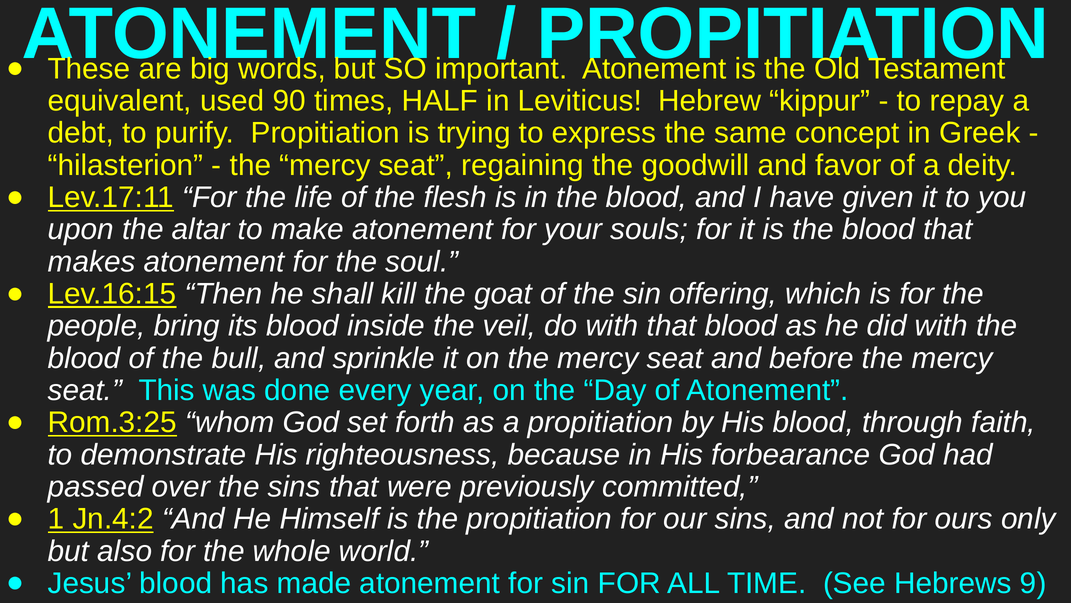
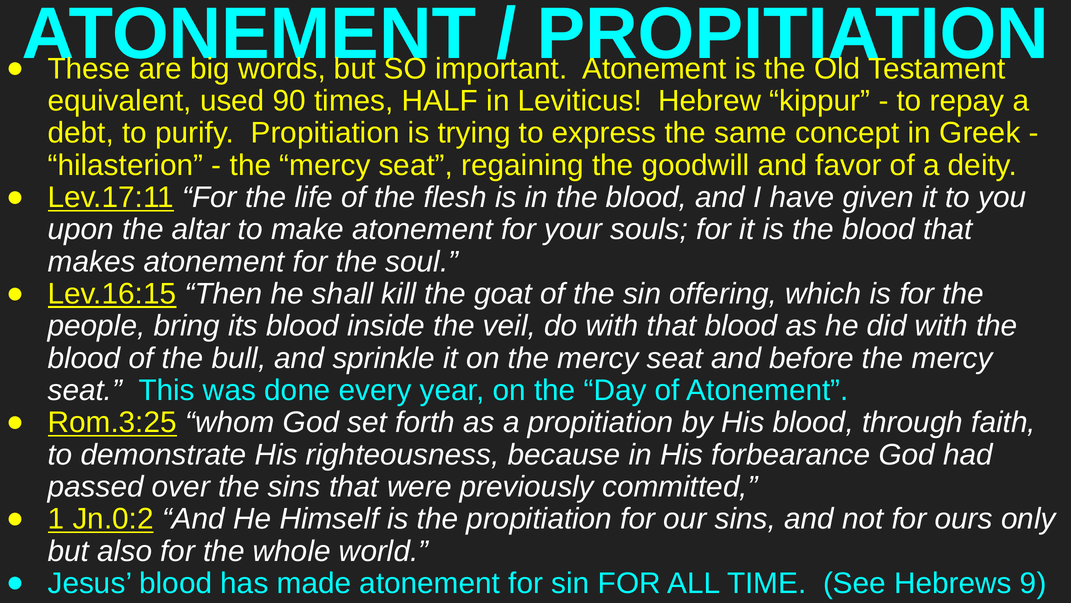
Jn.4:2: Jn.4:2 -> Jn.0:2
